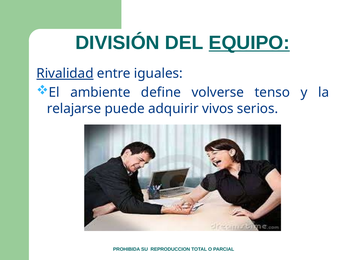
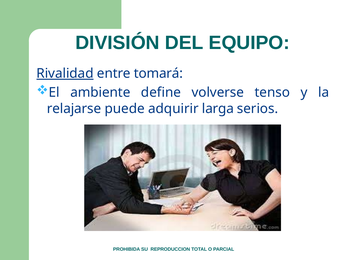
EQUIPO underline: present -> none
iguales: iguales -> tomará
vivos: vivos -> larga
